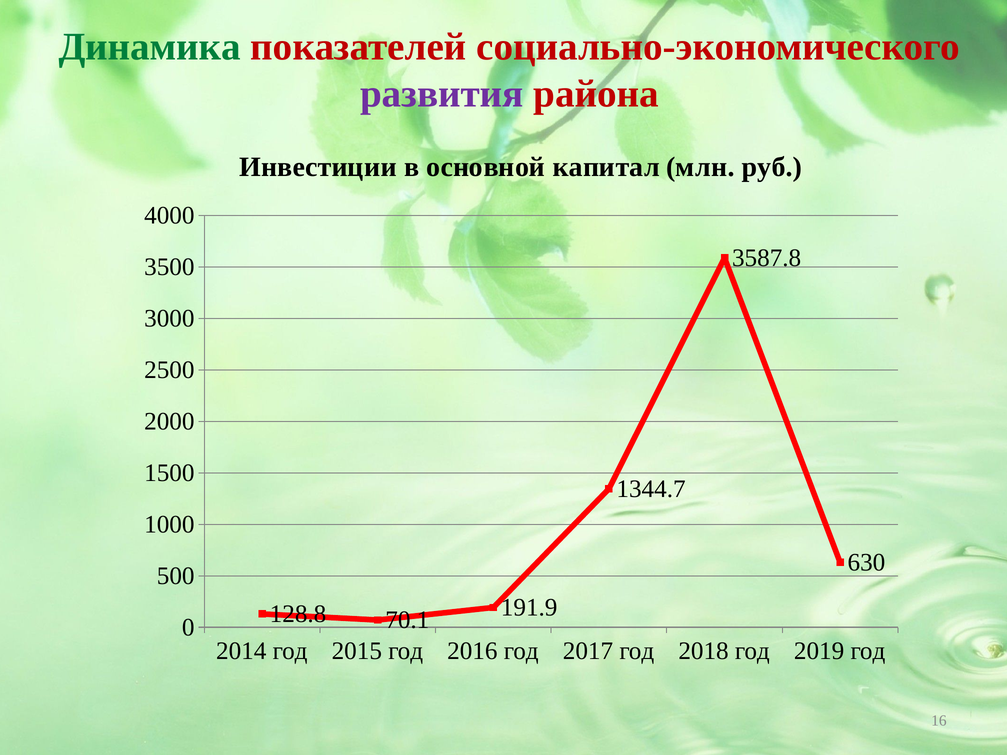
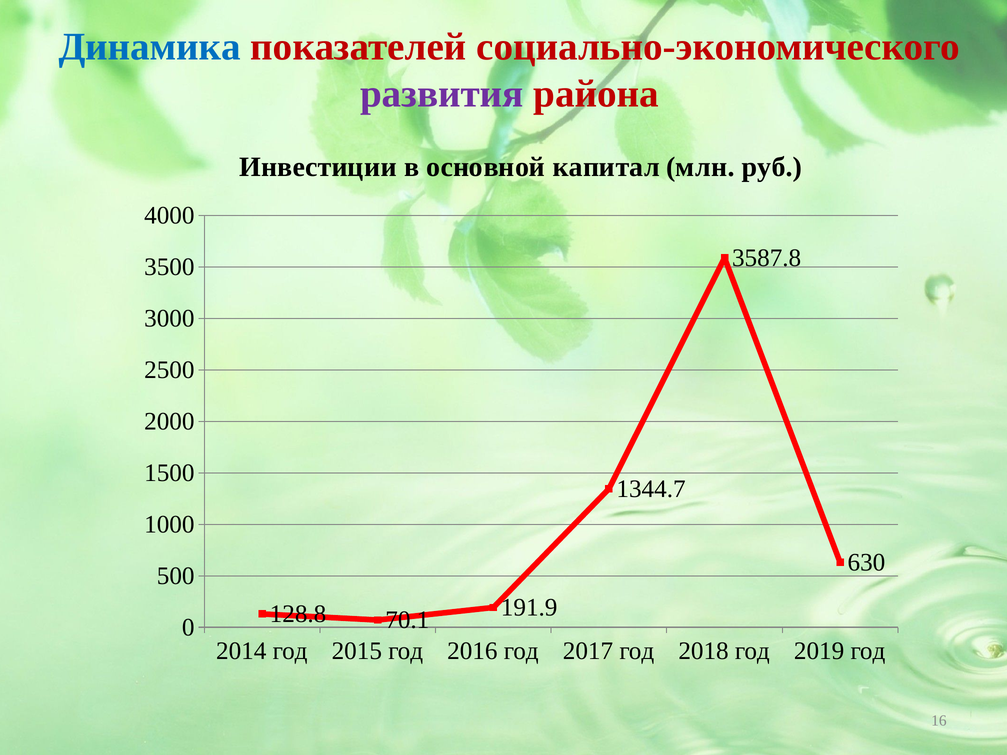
Динамика colour: green -> blue
